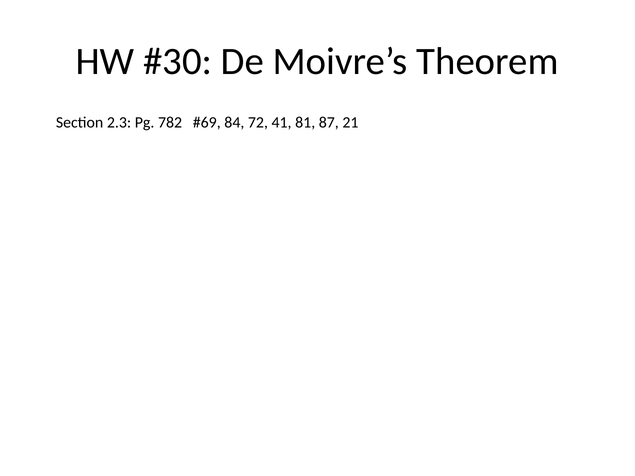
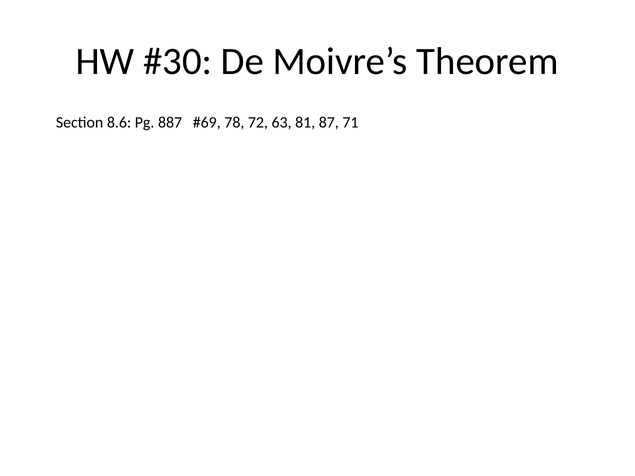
2.3: 2.3 -> 8.6
782: 782 -> 887
84: 84 -> 78
41: 41 -> 63
21: 21 -> 71
